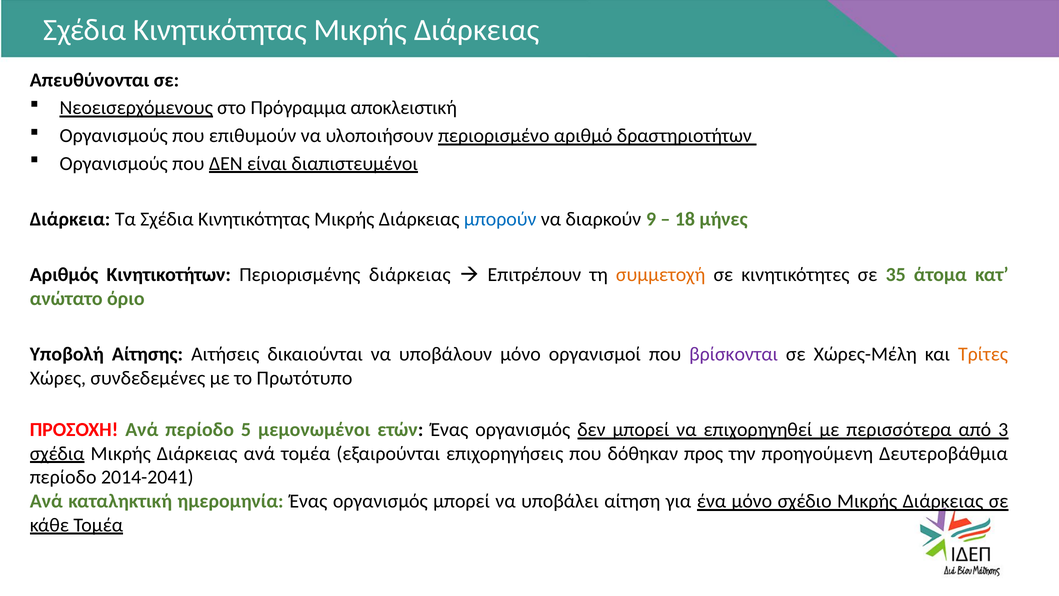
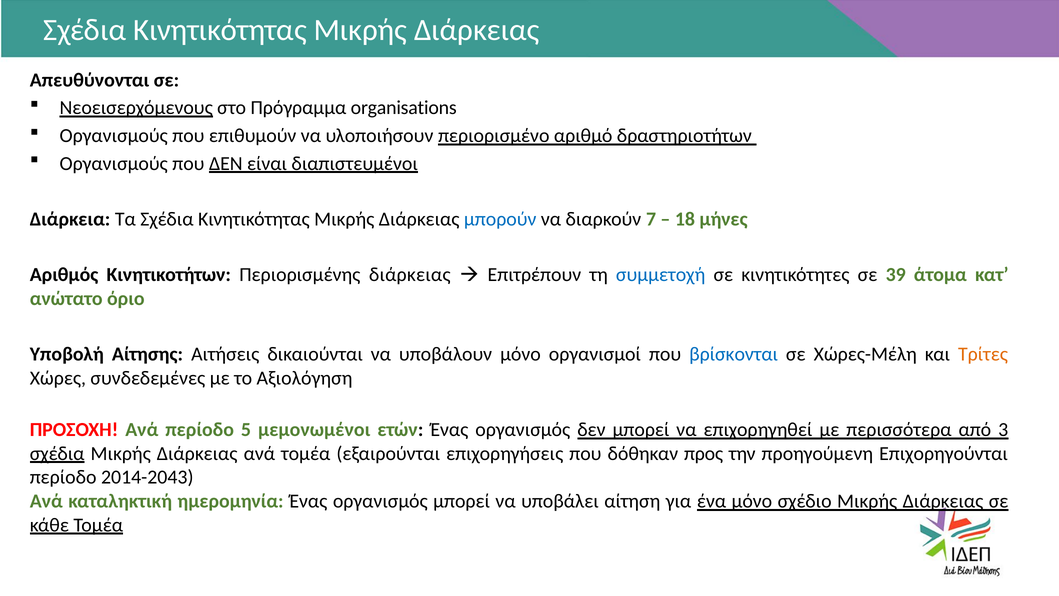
αποκλειστική: αποκλειστική -> organisations
9: 9 -> 7
συμμετοχή colour: orange -> blue
35: 35 -> 39
βρίσκονται colour: purple -> blue
Πρωτότυπο: Πρωτότυπο -> Αξιολόγηση
Δευτεροβάθμια: Δευτεροβάθμια -> Επιχορηγούνται
2014-2041: 2014-2041 -> 2014-2043
